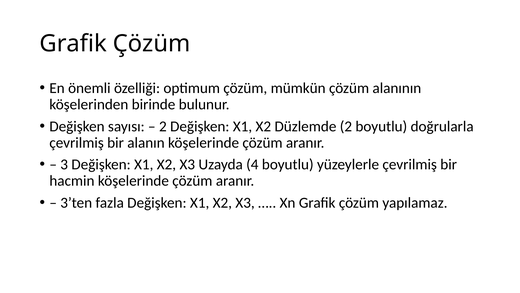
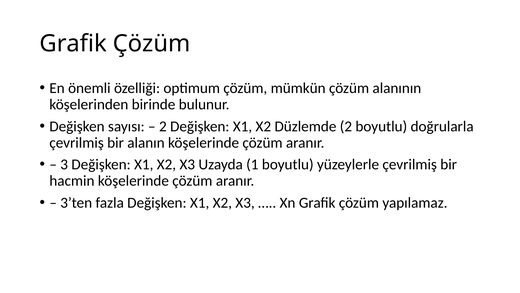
4: 4 -> 1
